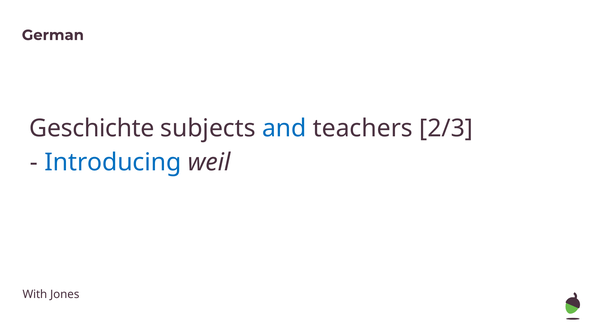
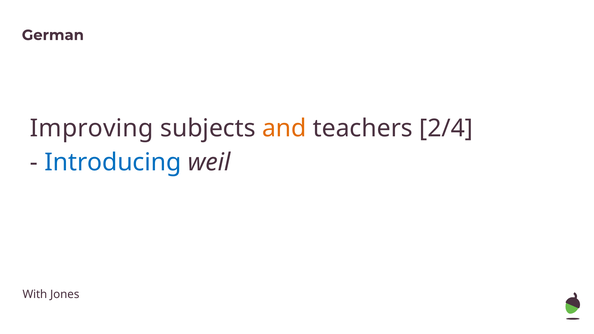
Geschichte: Geschichte -> Improving
and colour: blue -> orange
2/3: 2/3 -> 2/4
